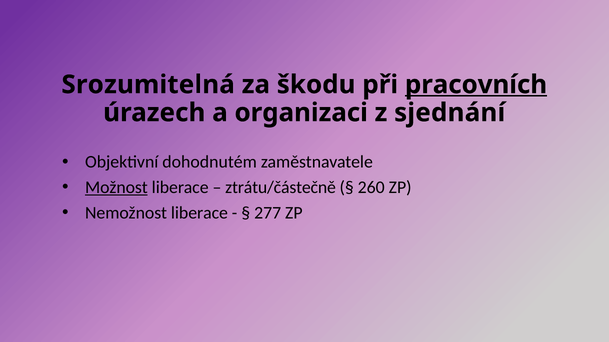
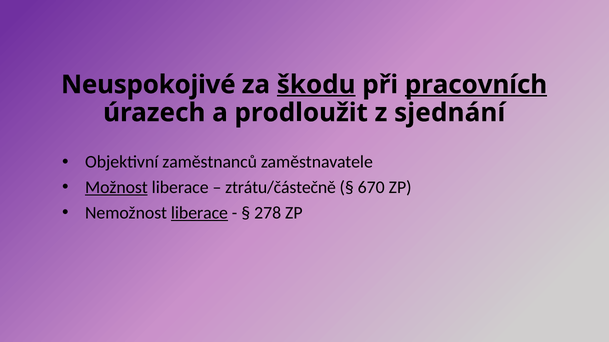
Srozumitelná: Srozumitelná -> Neuspokojivé
škodu underline: none -> present
organizaci: organizaci -> prodloužit
dohodnutém: dohodnutém -> zaměstnanců
260: 260 -> 670
liberace at (199, 213) underline: none -> present
277: 277 -> 278
